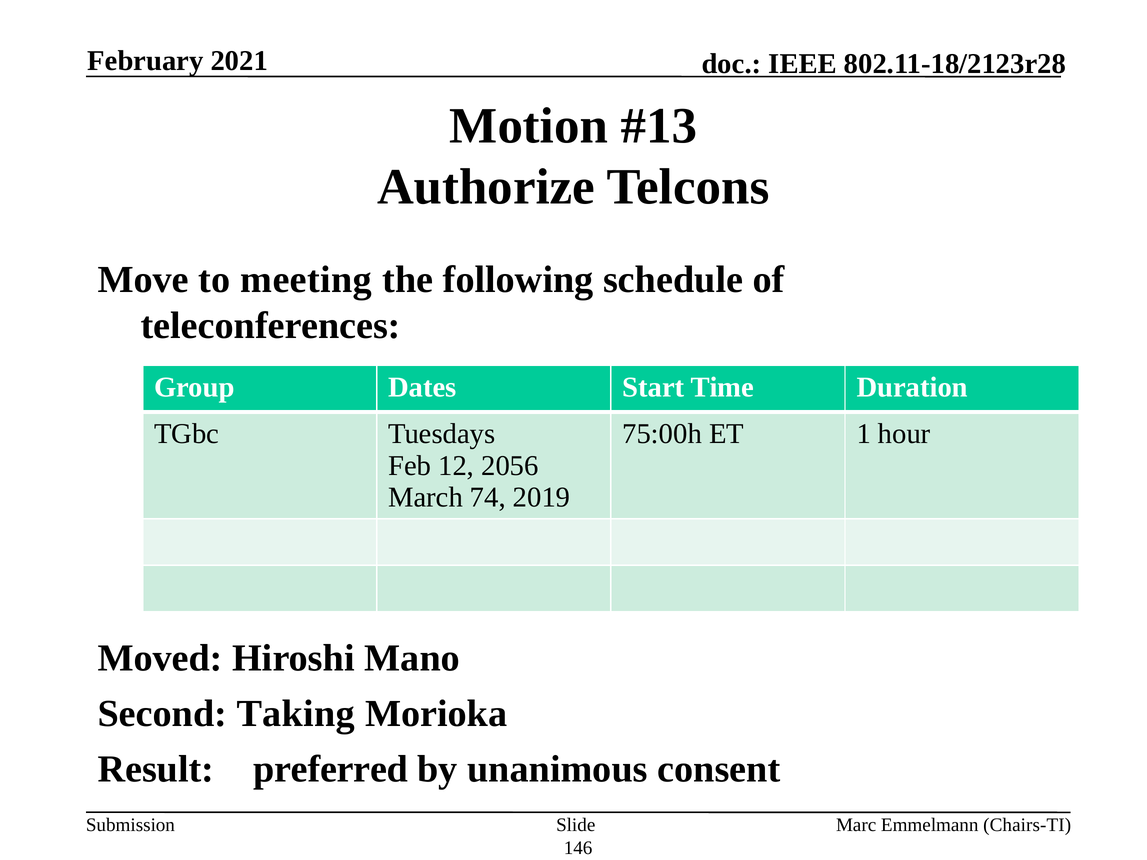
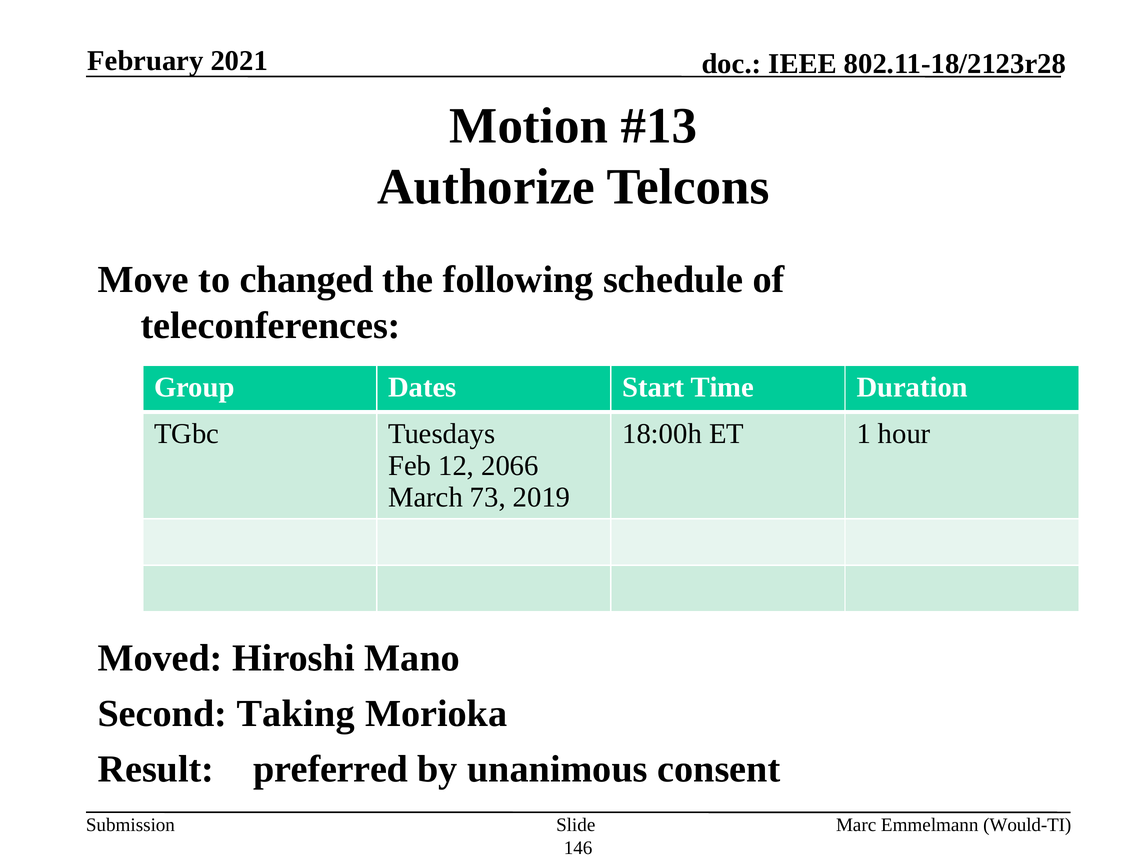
meeting: meeting -> changed
75:00h: 75:00h -> 18:00h
2056: 2056 -> 2066
74: 74 -> 73
Chairs-TI: Chairs-TI -> Would-TI
